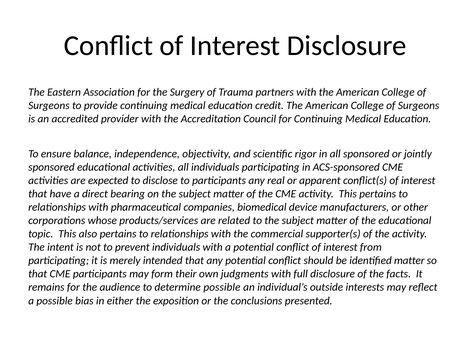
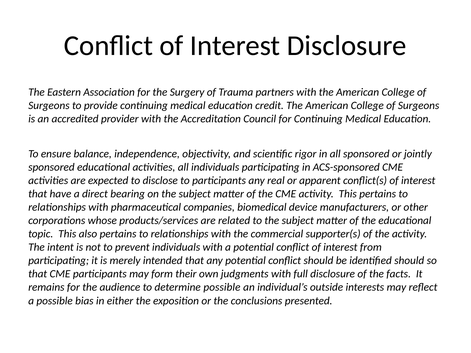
identified matter: matter -> should
